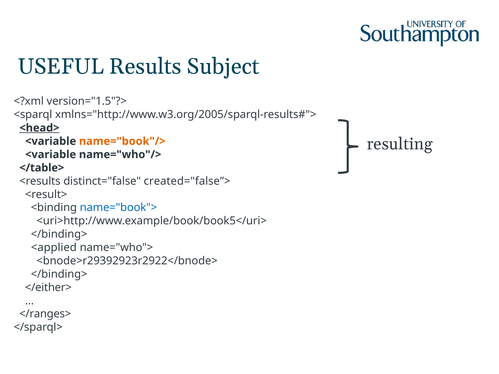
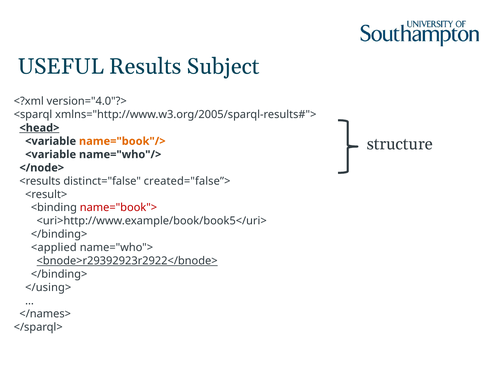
version="1.5"?>: version="1.5"?> -> version="4.0"?>
resulting: resulting -> structure
</table>: </table> -> </node>
name="book"> colour: blue -> red
<bnode>r29392923r2922</bnode> underline: none -> present
</either>: </either> -> </using>
</ranges>: </ranges> -> </names>
